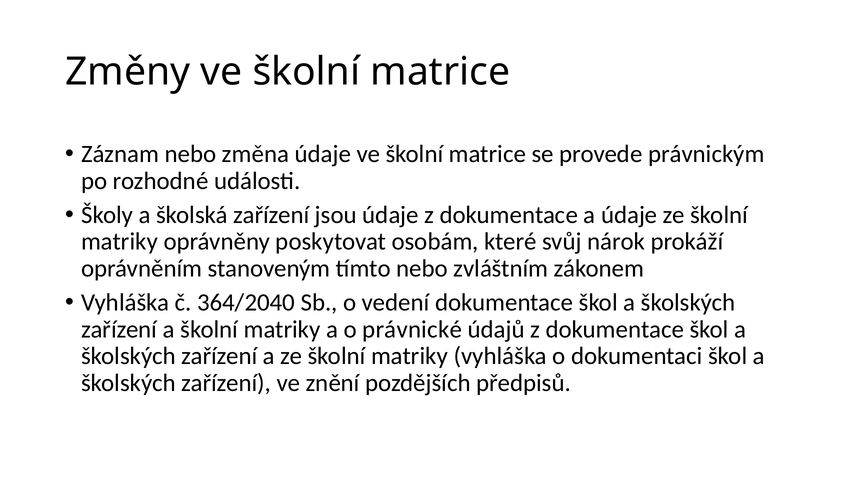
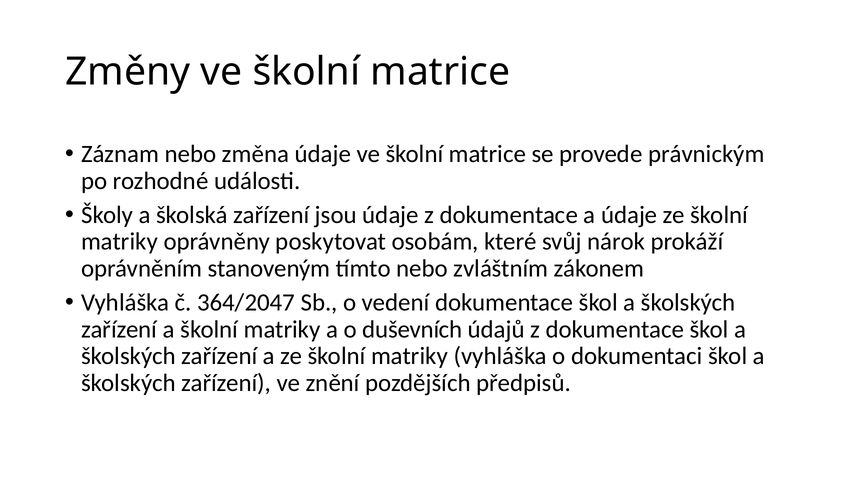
364/2040: 364/2040 -> 364/2047
právnické: právnické -> duševních
